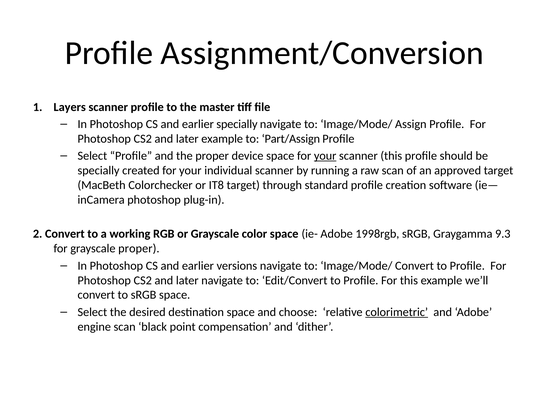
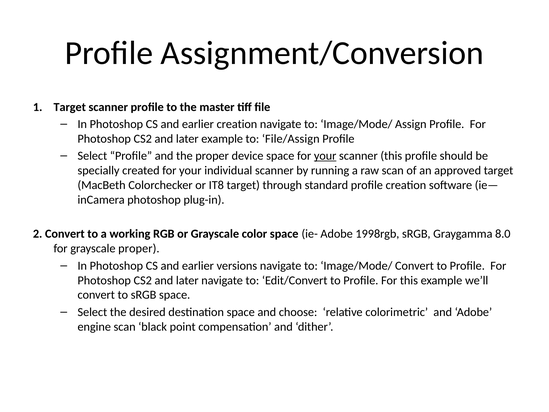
Layers at (70, 107): Layers -> Target
earlier specially: specially -> creation
Part/Assign: Part/Assign -> File/Assign
9.3: 9.3 -> 8.0
colorimetric underline: present -> none
